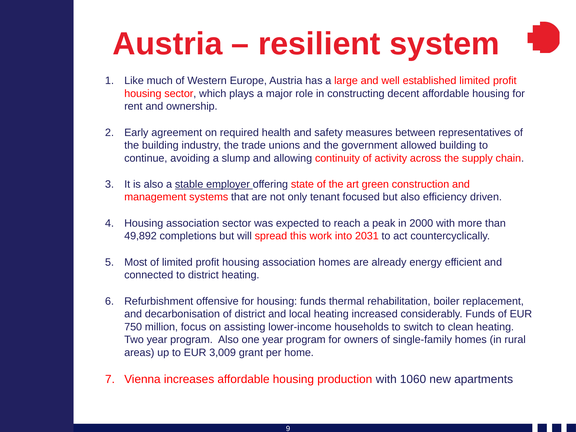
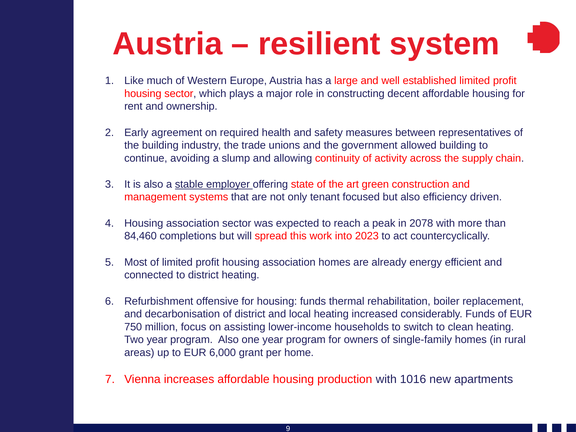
2000: 2000 -> 2078
49,892: 49,892 -> 84,460
2031: 2031 -> 2023
3,009: 3,009 -> 6,000
1060: 1060 -> 1016
